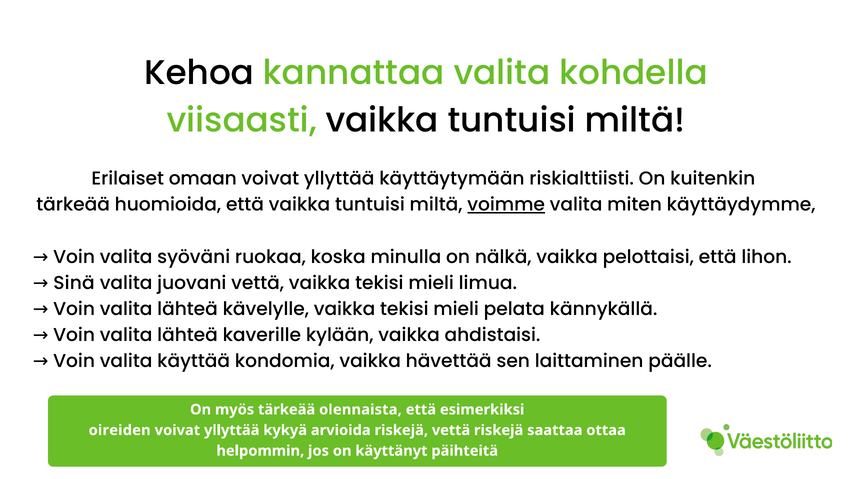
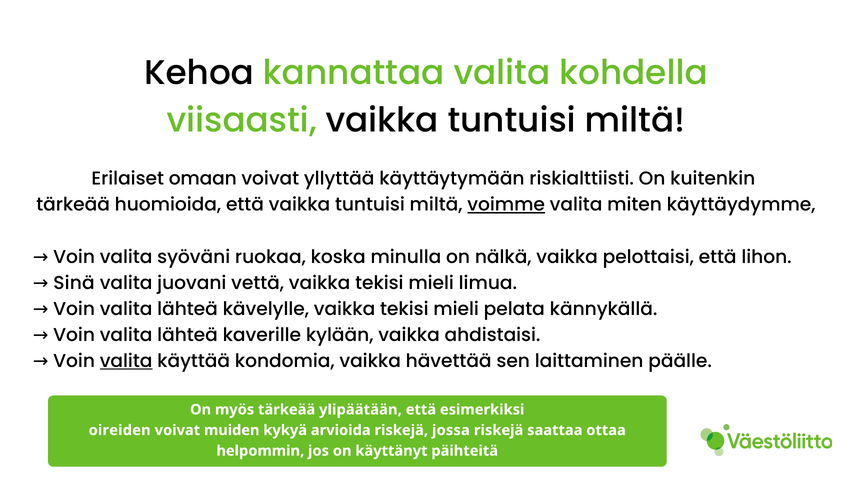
valita at (126, 361) underline: none -> present
olennaista: olennaista -> ylipäätään
yllyttää at (232, 430): yllyttää -> muiden
riskejä vettä: vettä -> jossa
